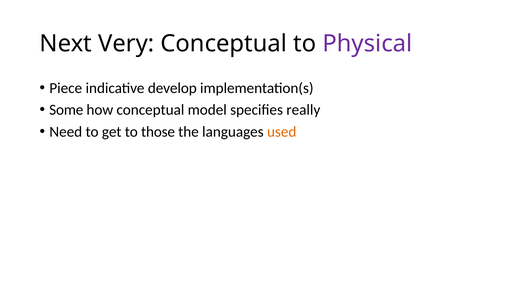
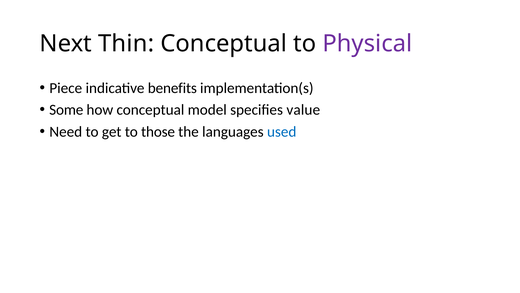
Very: Very -> Thin
develop: develop -> benefits
really: really -> value
used colour: orange -> blue
